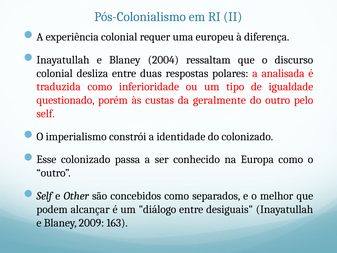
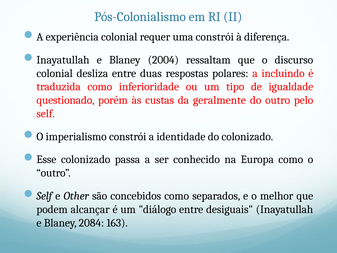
uma europeu: europeu -> constrói
analisada: analisada -> incluindo
2009: 2009 -> 2084
